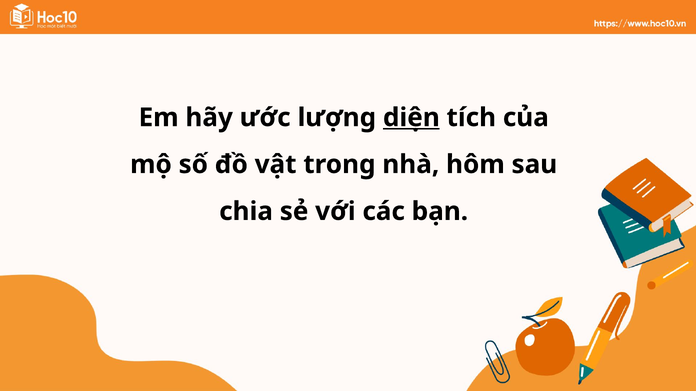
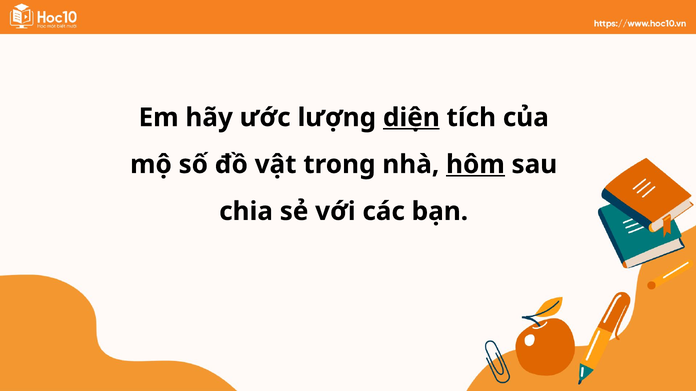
hôm underline: none -> present
